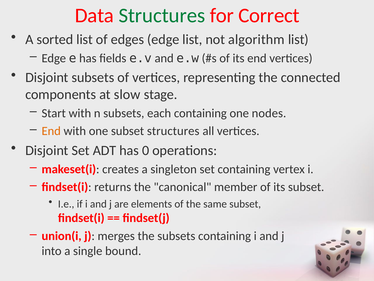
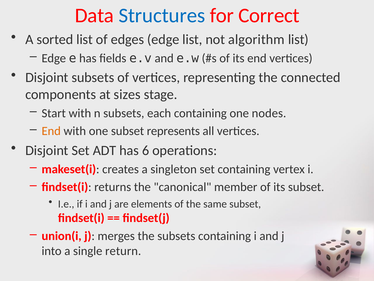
Structures at (162, 15) colour: green -> blue
slow: slow -> sizes
subset structures: structures -> represents
0: 0 -> 6
bound: bound -> return
